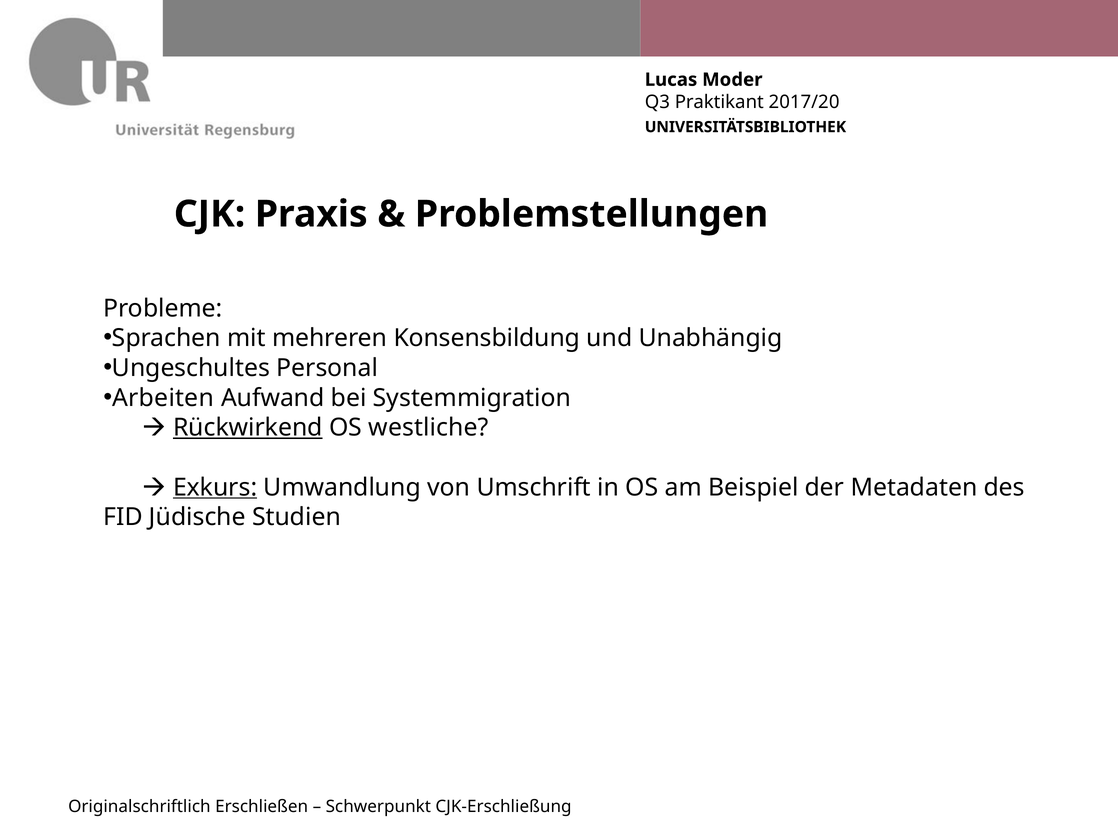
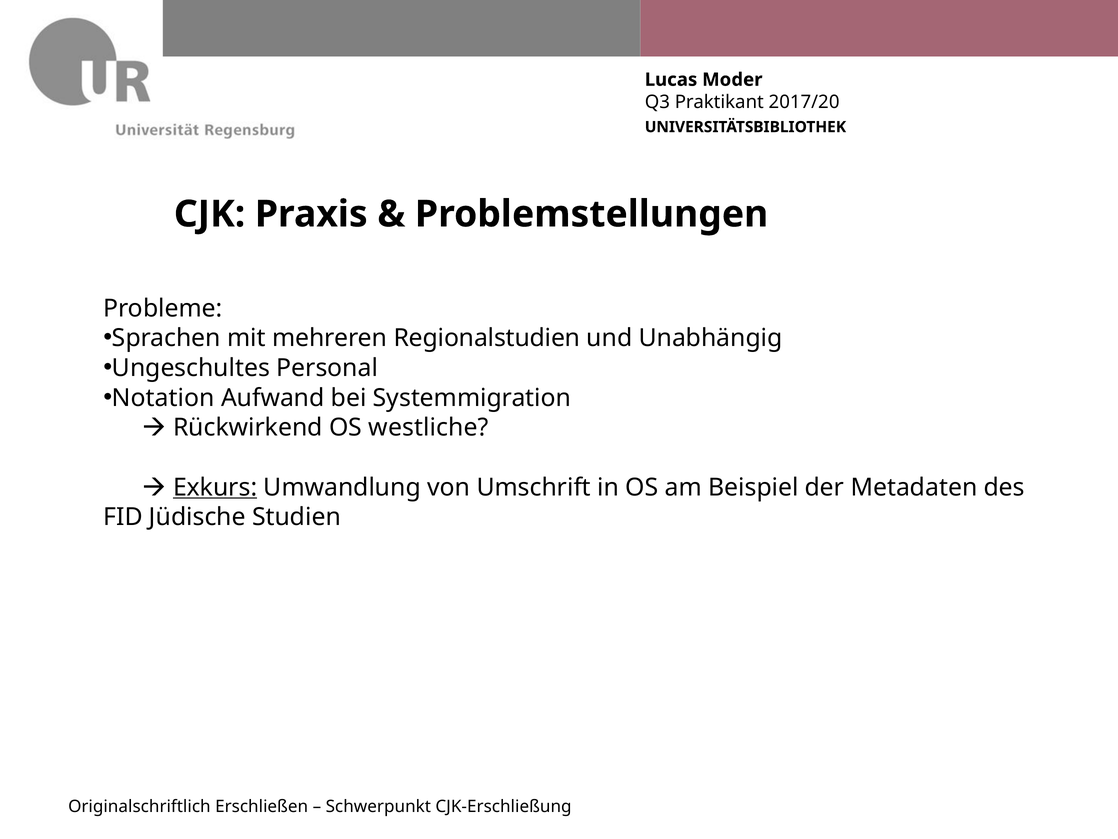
Konsensbildung: Konsensbildung -> Regionalstudien
Arbeiten: Arbeiten -> Notation
Rückwirkend underline: present -> none
